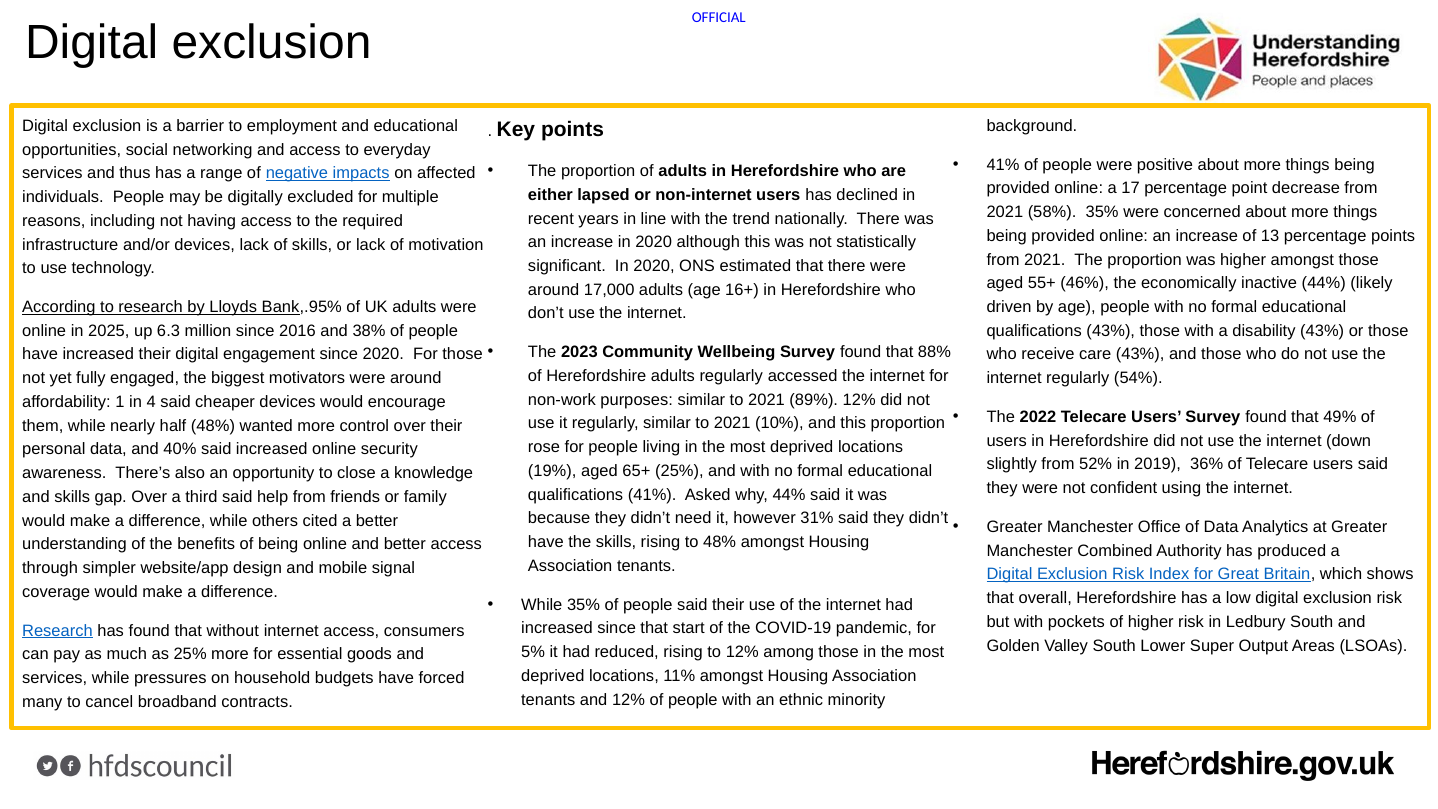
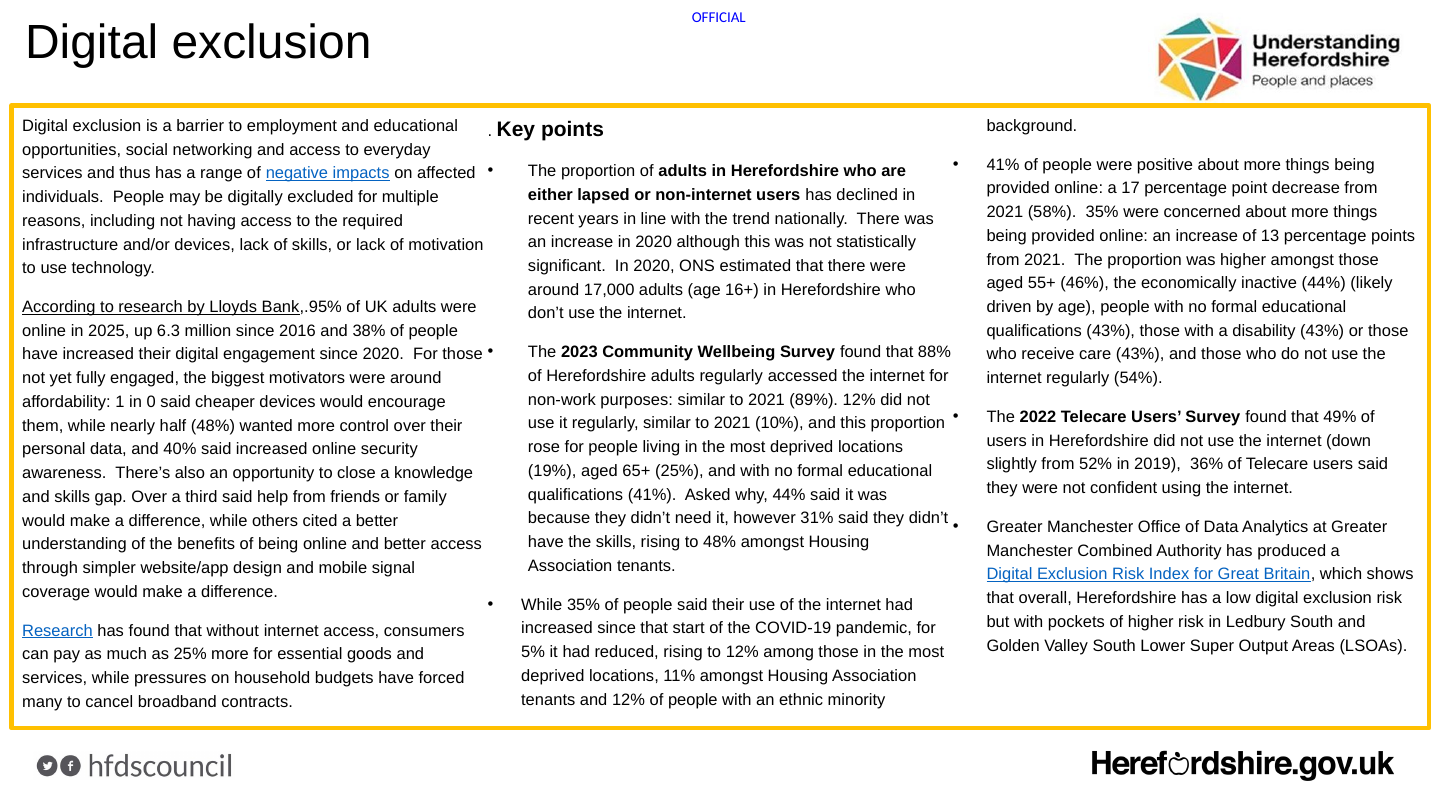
4: 4 -> 0
